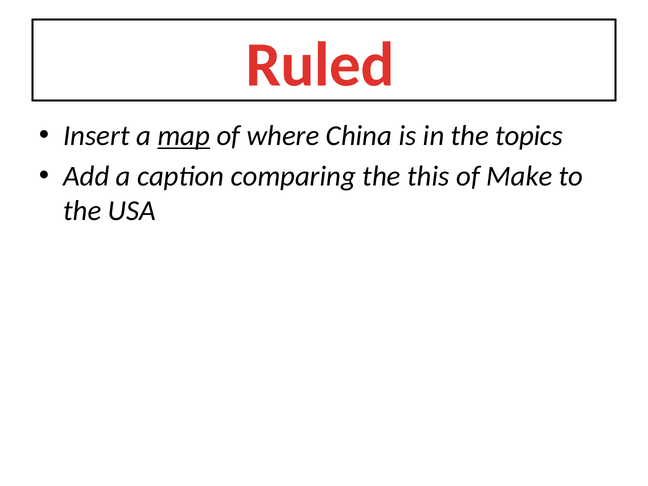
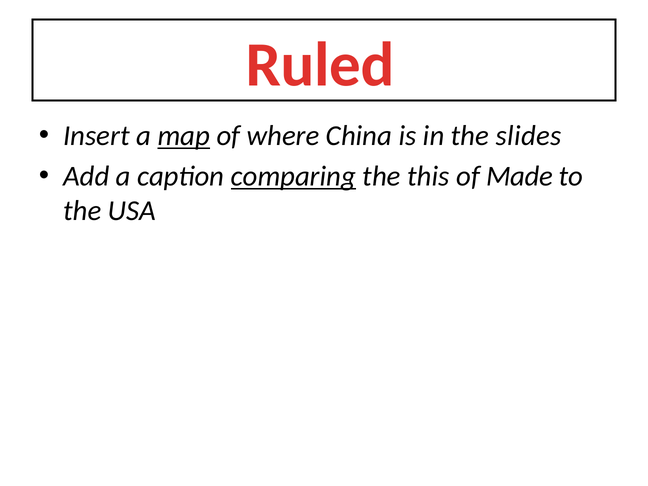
topics: topics -> slides
comparing underline: none -> present
Make: Make -> Made
